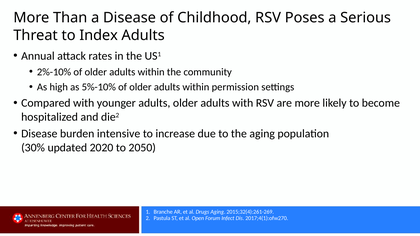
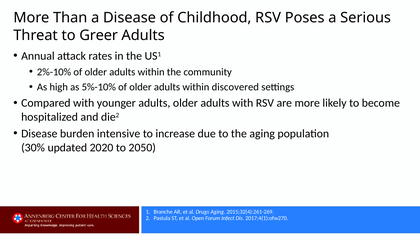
Index: Index -> Greer
permission: permission -> discovered
